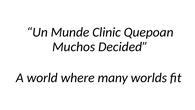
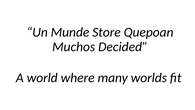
Clinic: Clinic -> Store
